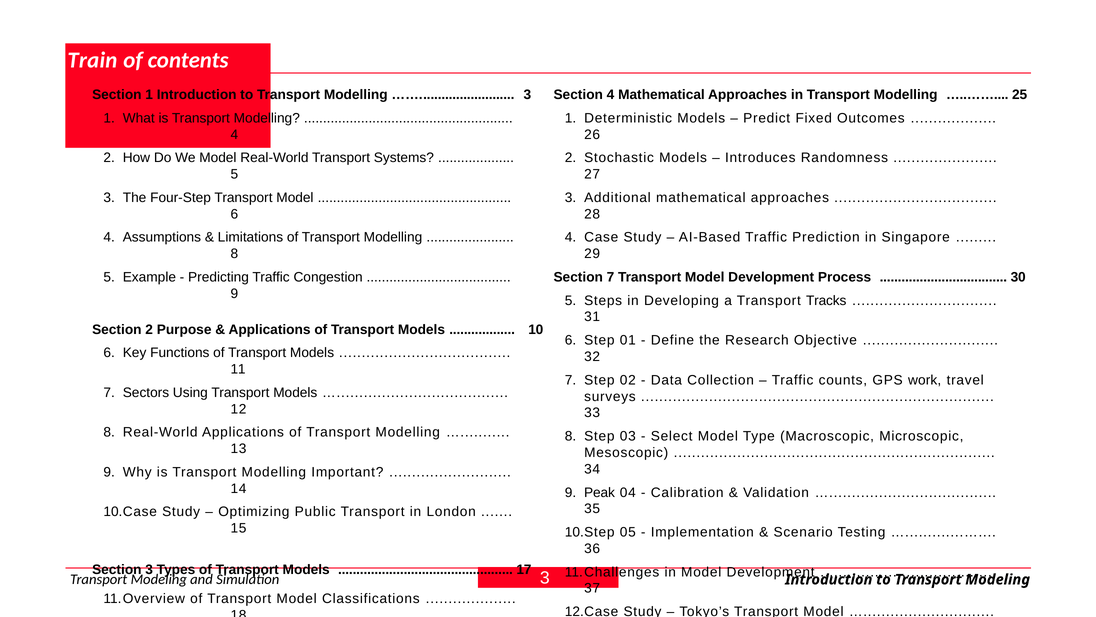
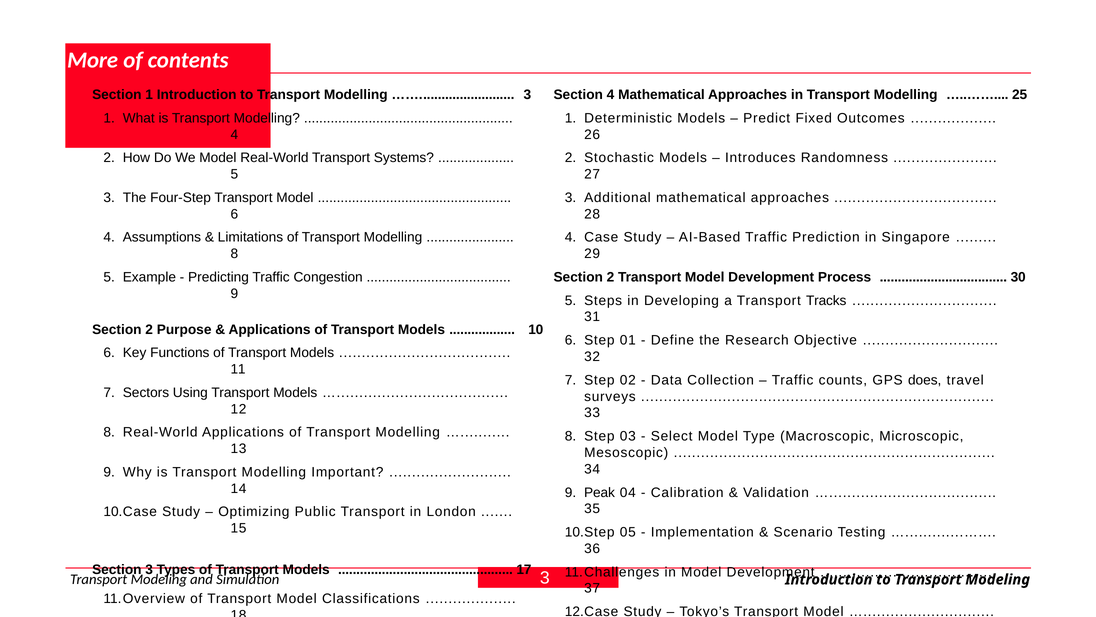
Train: Train -> More
7 at (610, 277): 7 -> 2
work: work -> does
